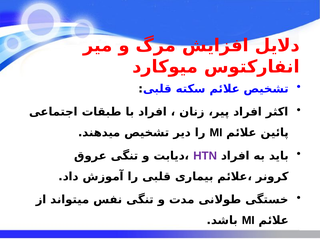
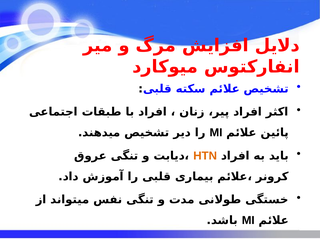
HTN colour: purple -> orange
